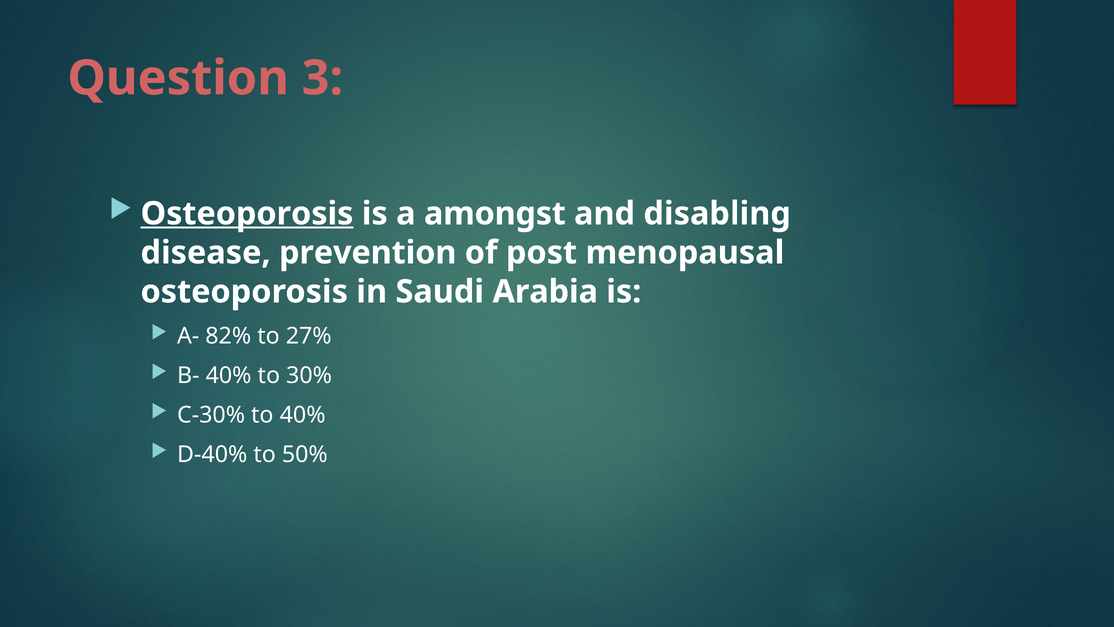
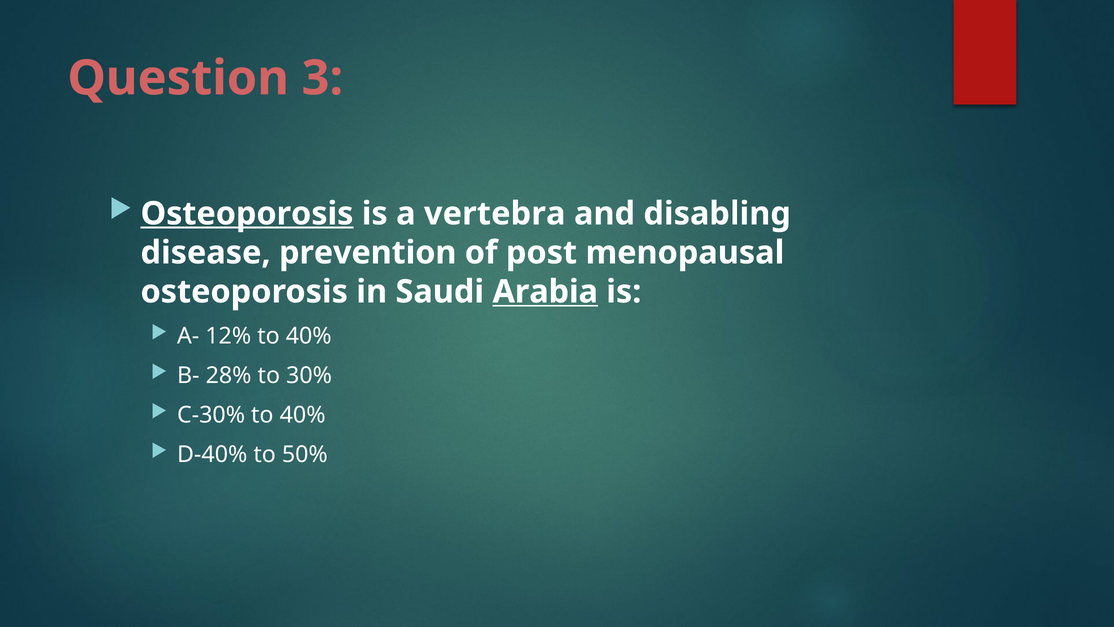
amongst: amongst -> vertebra
Arabia underline: none -> present
82%: 82% -> 12%
27% at (309, 336): 27% -> 40%
B- 40%: 40% -> 28%
